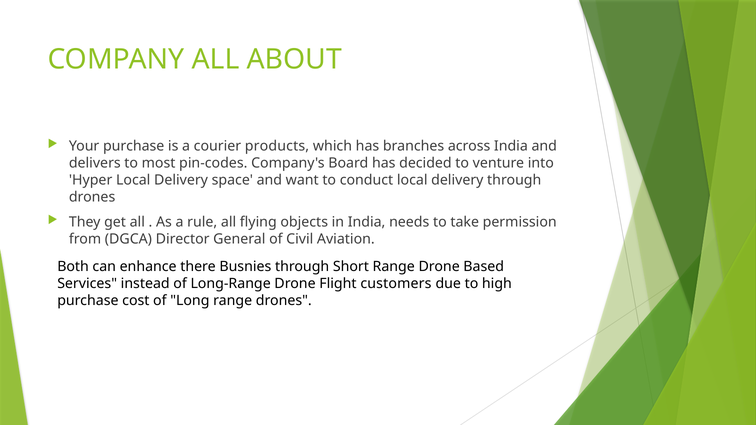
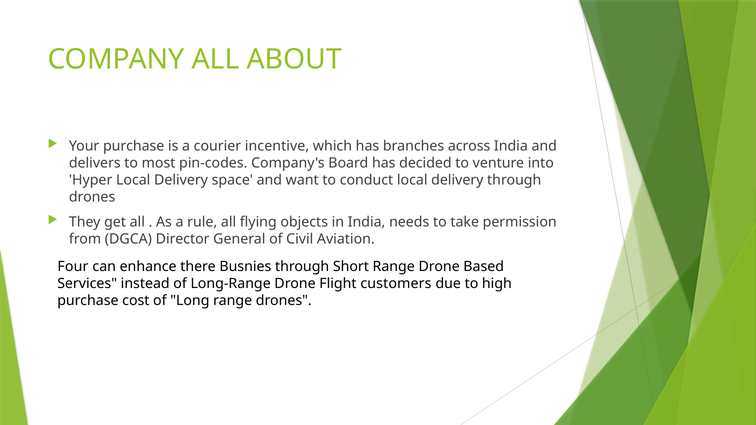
products: products -> incentive
Both: Both -> Four
